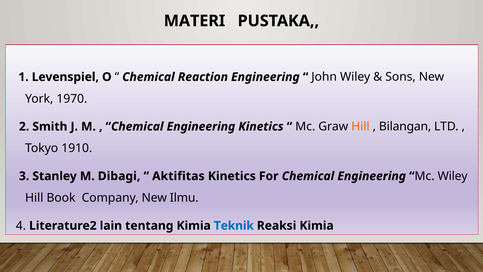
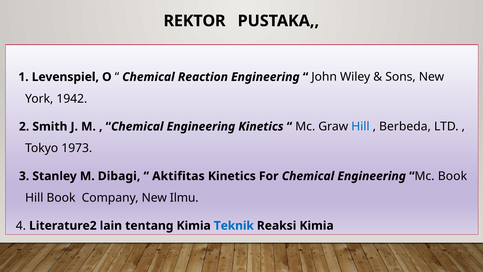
MATERI: MATERI -> REKTOR
1970: 1970 -> 1942
Hill at (360, 126) colour: orange -> blue
Bilangan: Bilangan -> Berbeda
1910: 1910 -> 1973
Mc Wiley: Wiley -> Book
